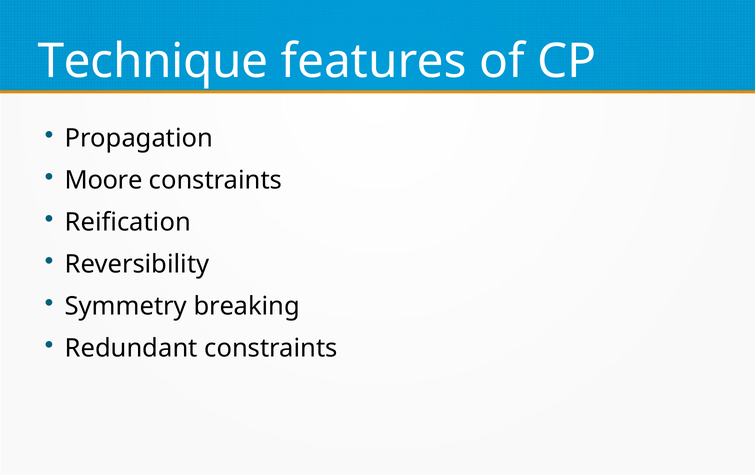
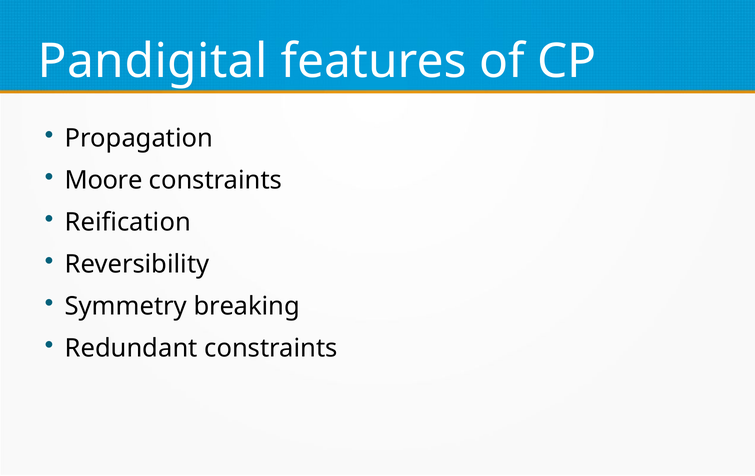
Technique: Technique -> Pandigital
